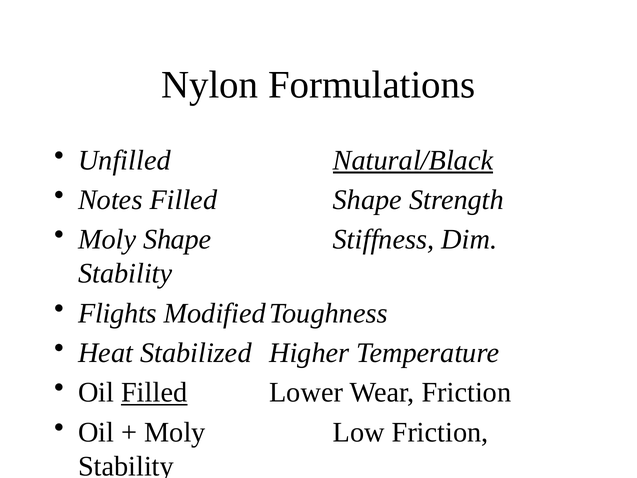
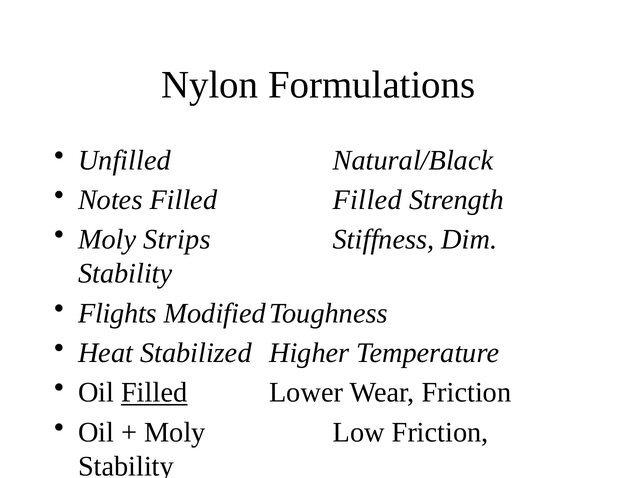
Natural/Black underline: present -> none
Filled Shape: Shape -> Filled
Moly Shape: Shape -> Strips
